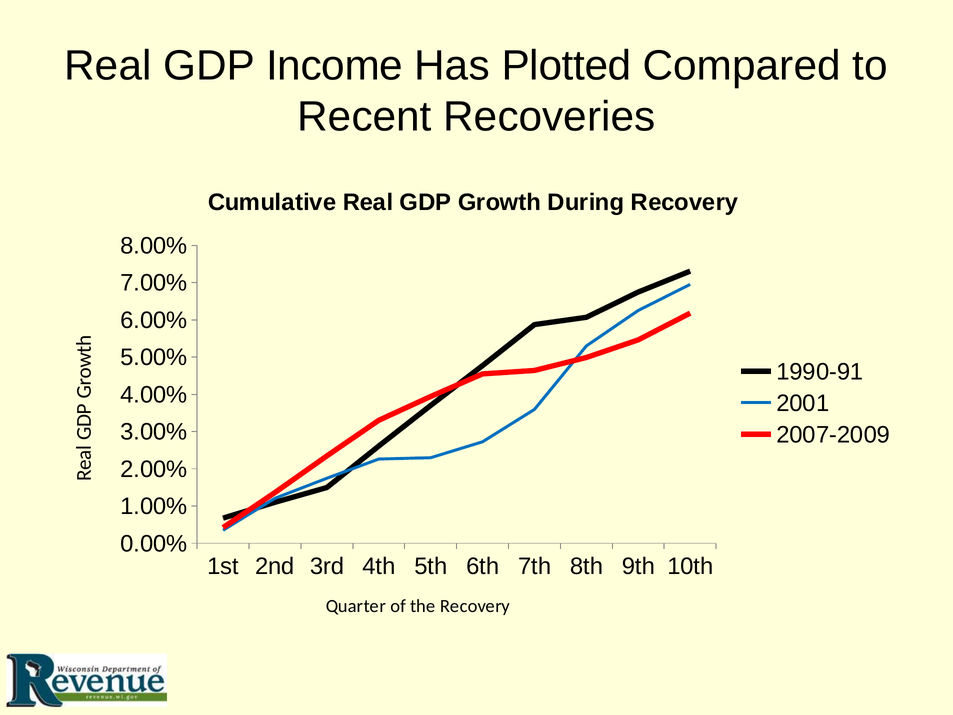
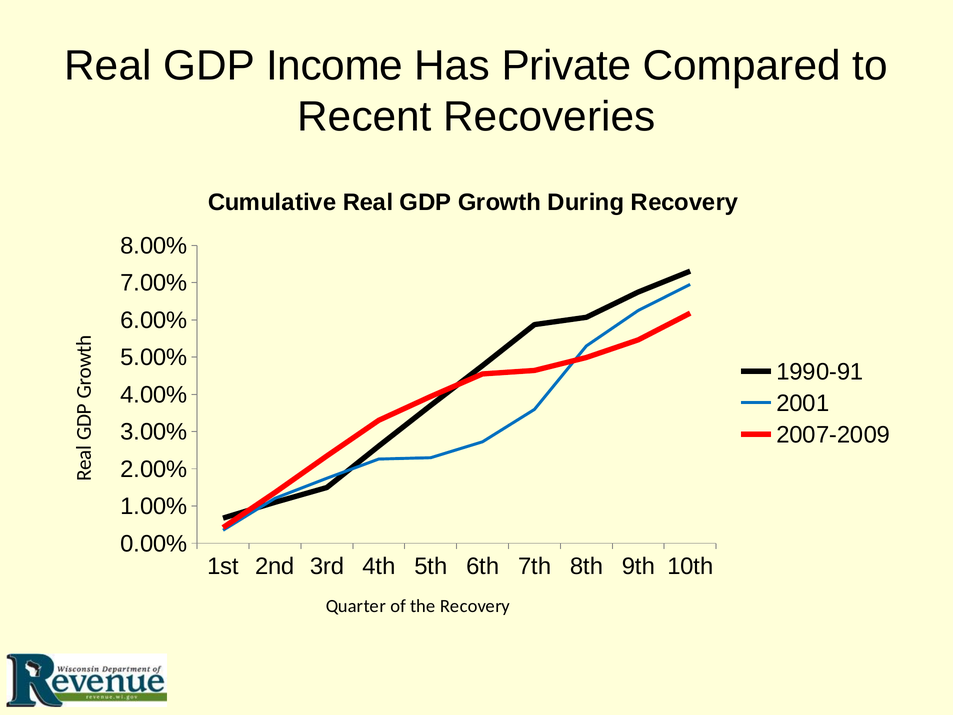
Plotted: Plotted -> Private
